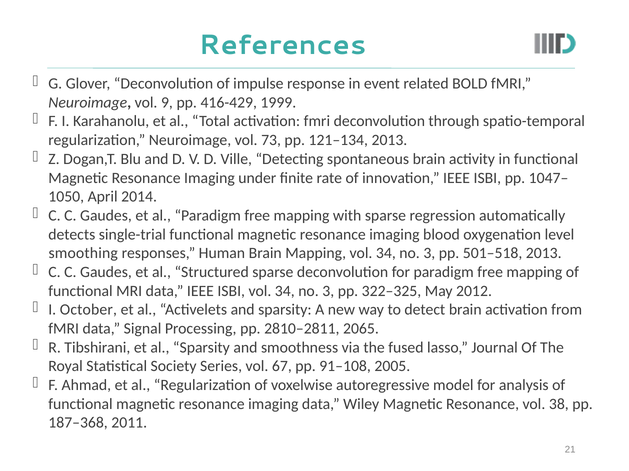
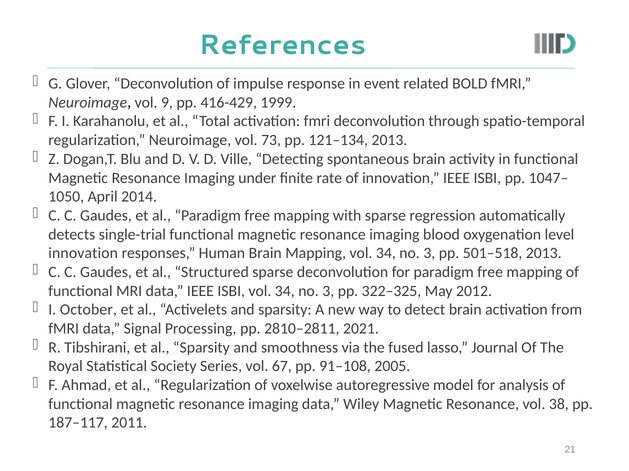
smoothing at (83, 254): smoothing -> innovation
2065: 2065 -> 2021
187–368: 187–368 -> 187–117
